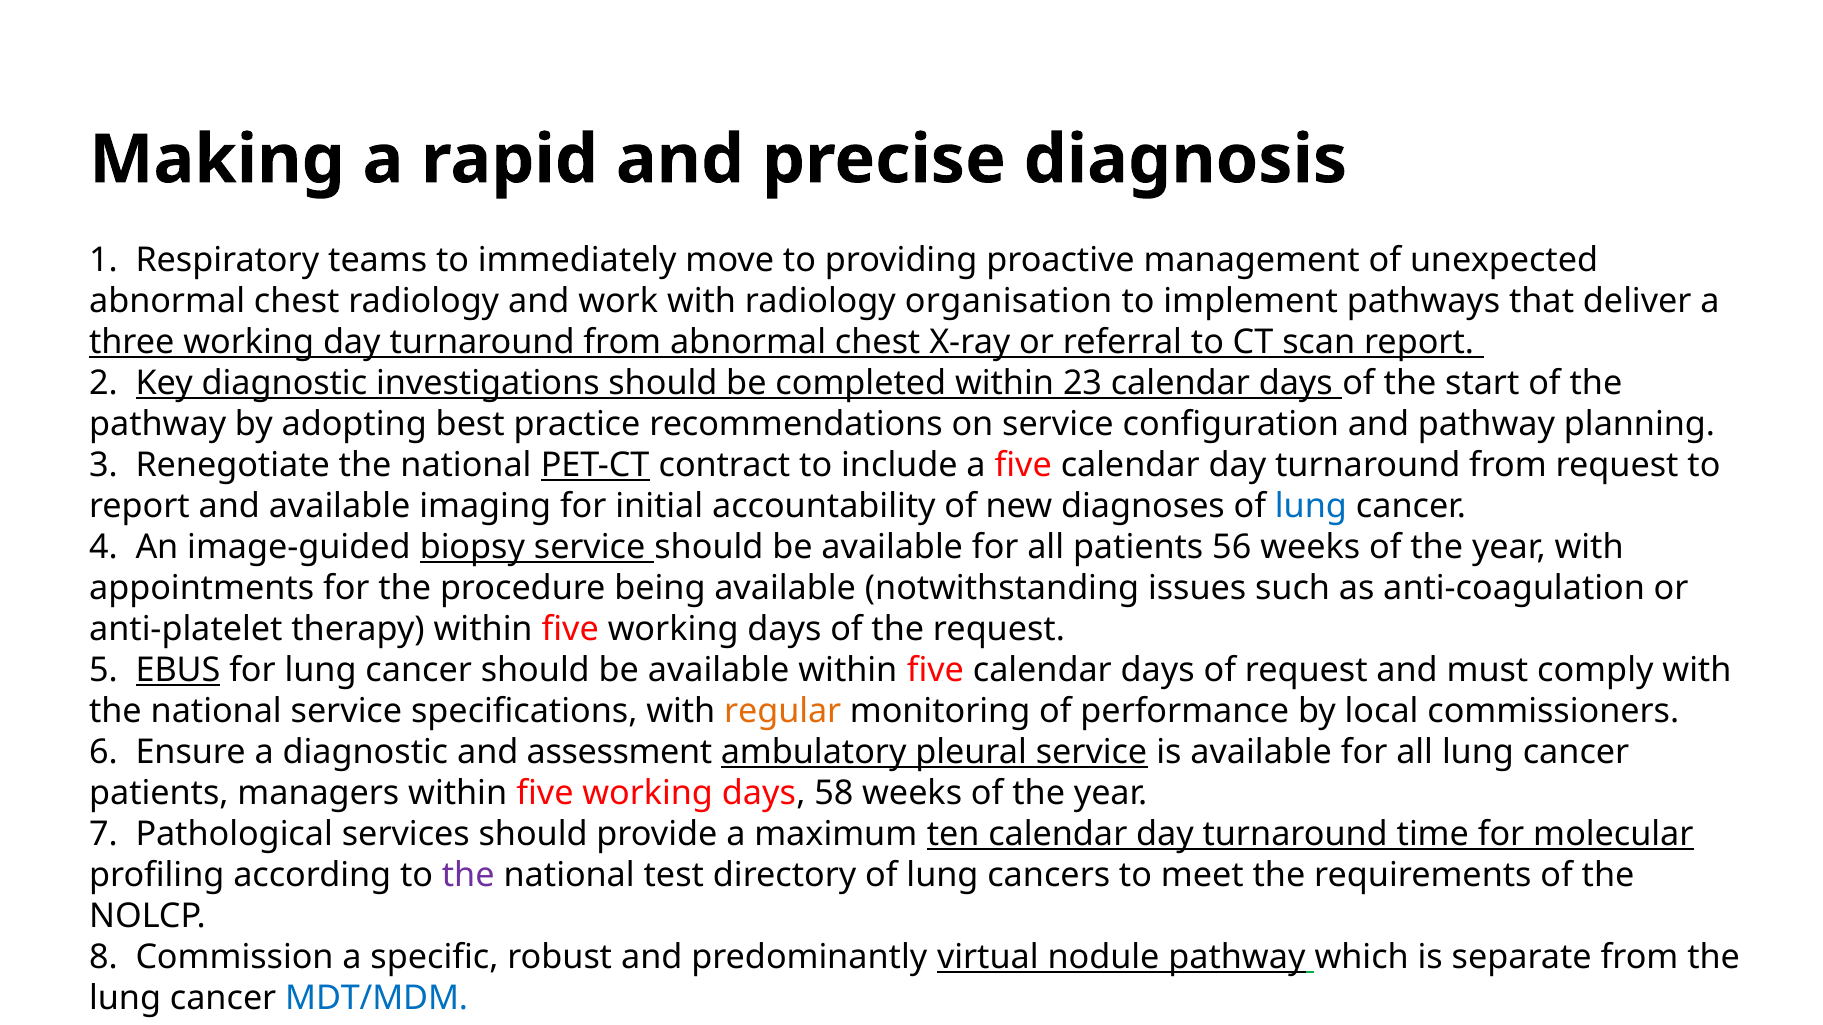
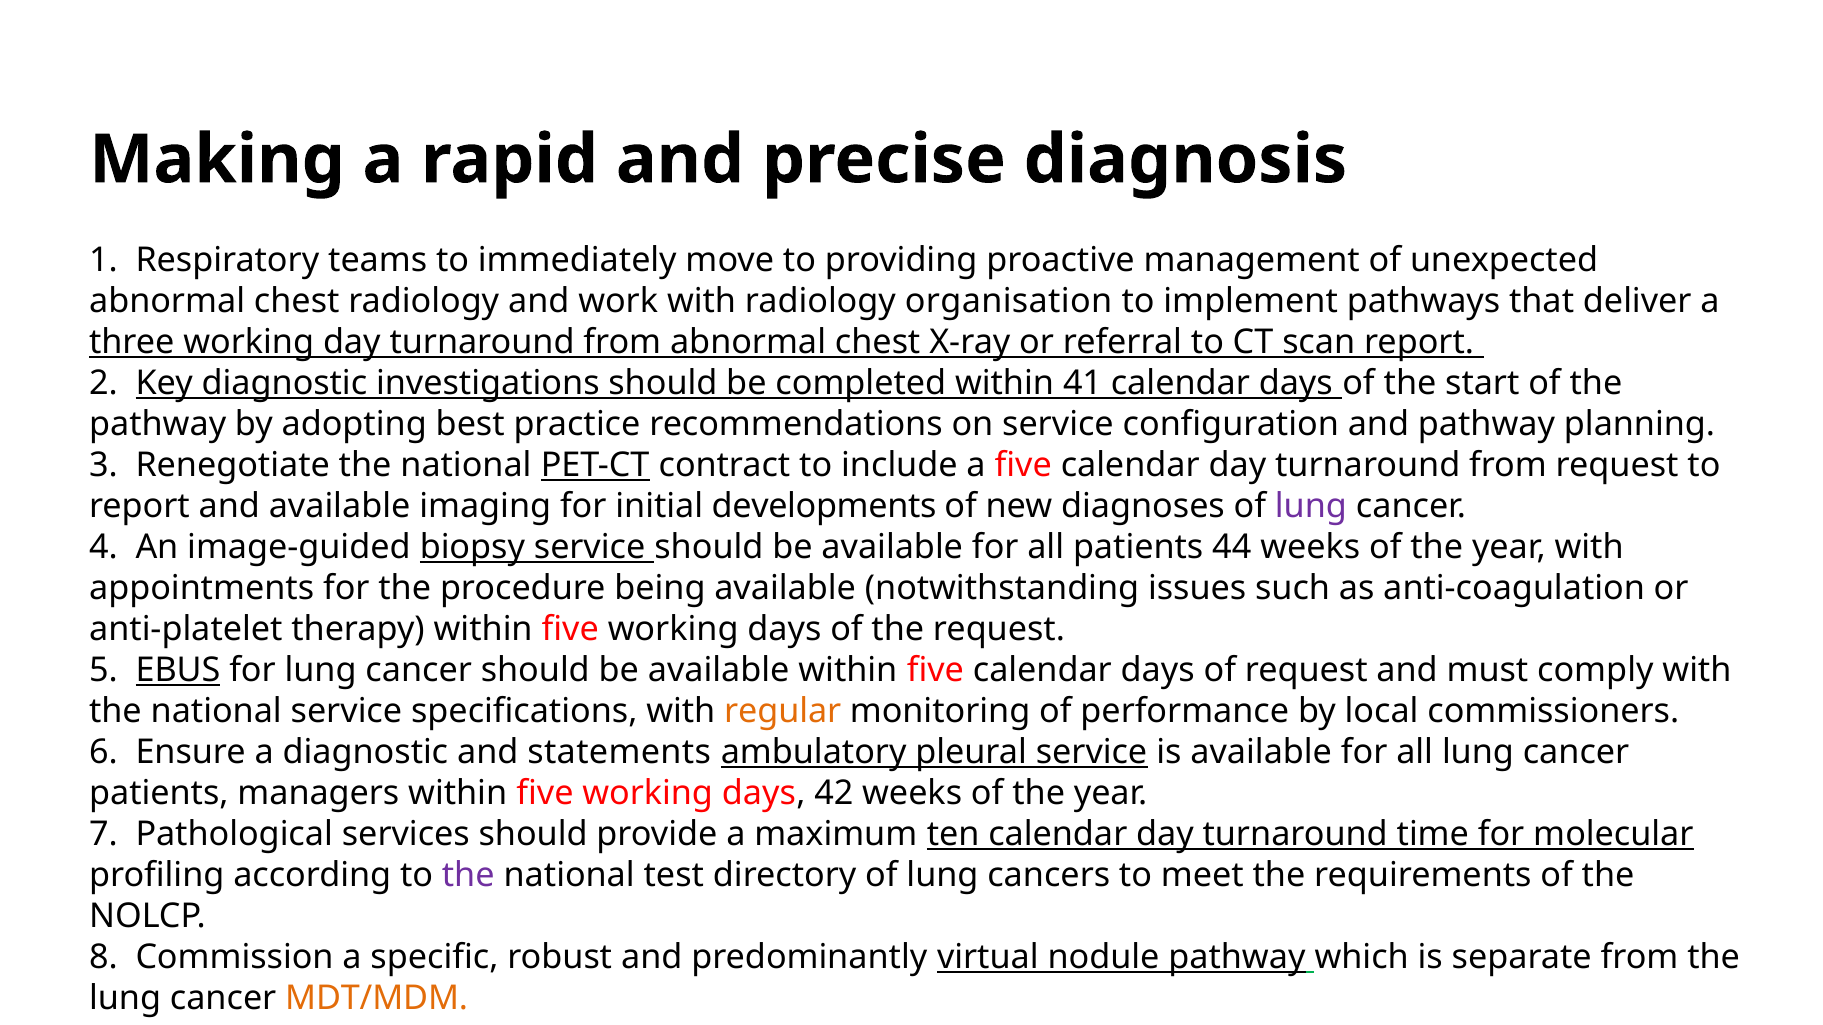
23: 23 -> 41
accountability: accountability -> developments
lung at (1311, 506) colour: blue -> purple
56: 56 -> 44
assessment: assessment -> statements
58: 58 -> 42
MDT/MDM colour: blue -> orange
